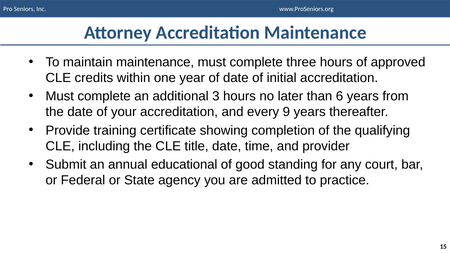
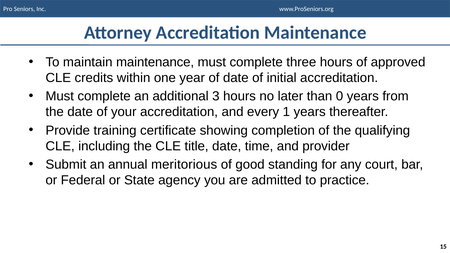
6: 6 -> 0
9: 9 -> 1
educational: educational -> meritorious
